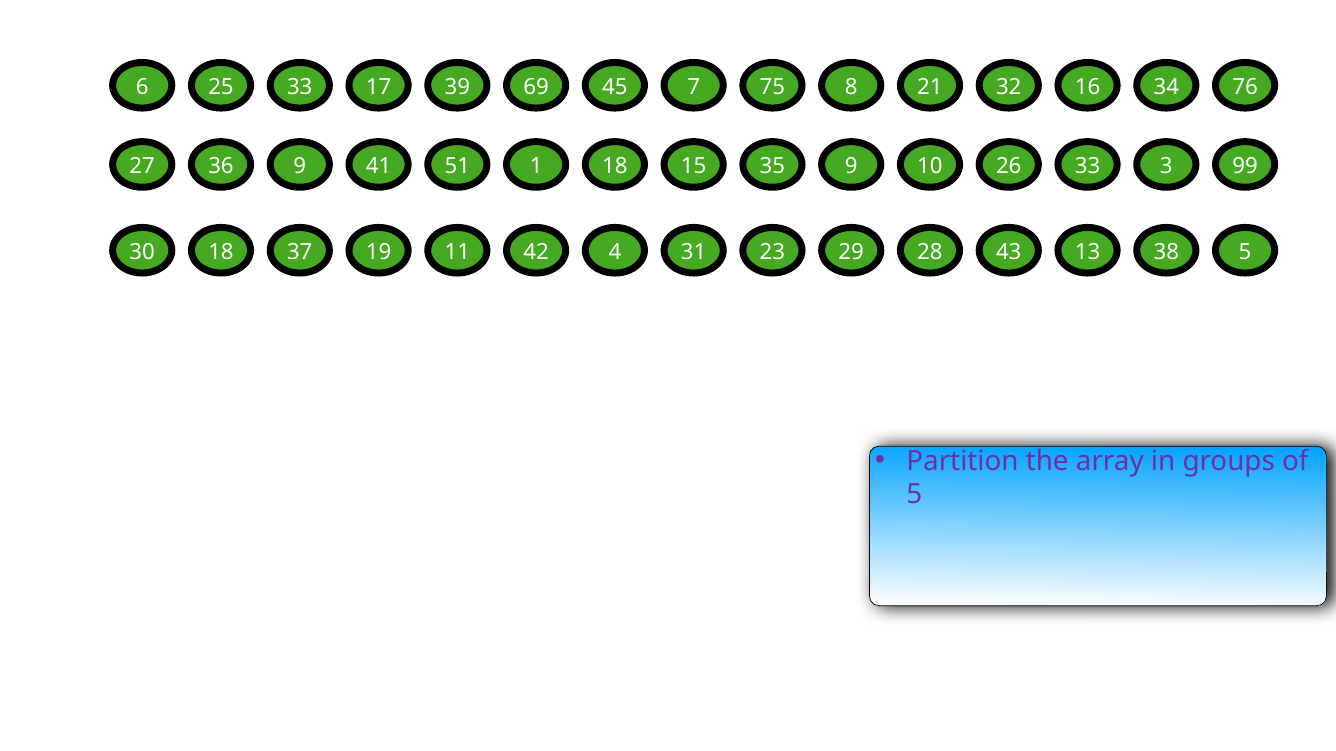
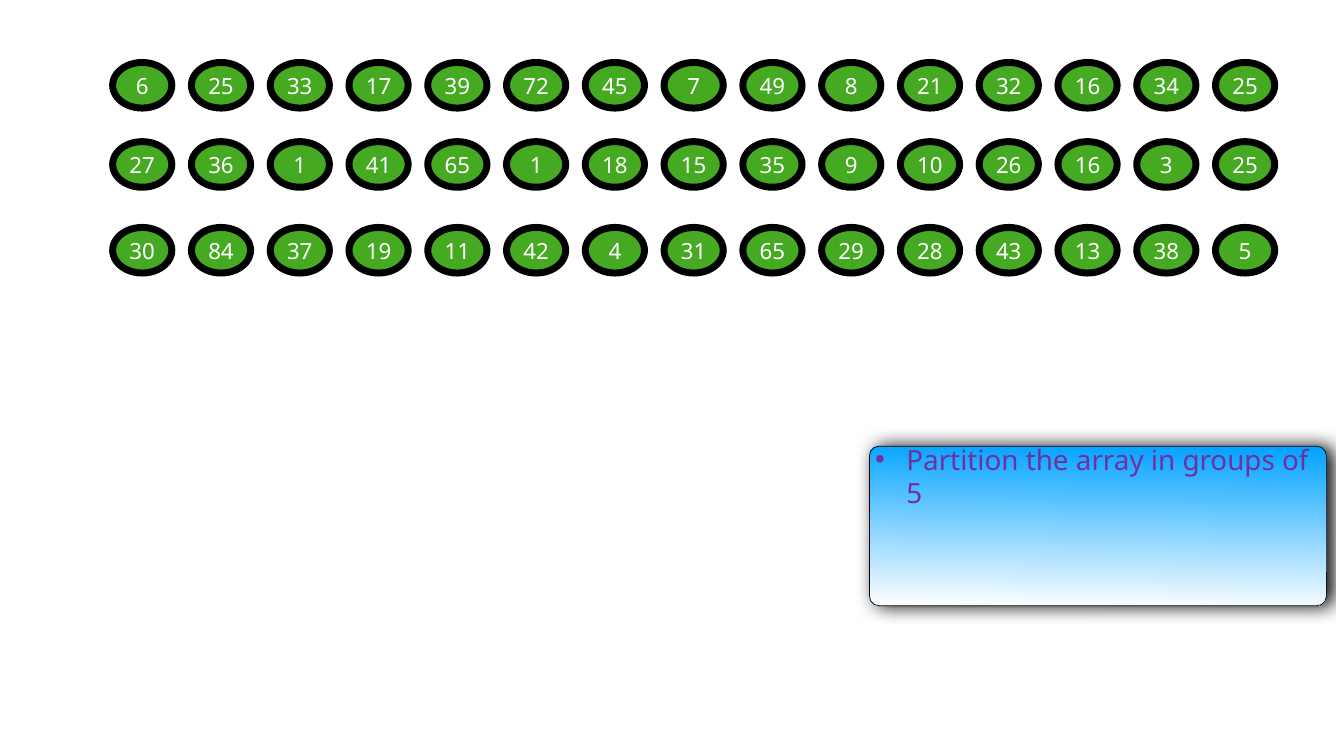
69: 69 -> 72
75: 75 -> 49
34 76: 76 -> 25
36 9: 9 -> 1
41 51: 51 -> 65
26 33: 33 -> 16
3 99: 99 -> 25
30 18: 18 -> 84
31 23: 23 -> 65
